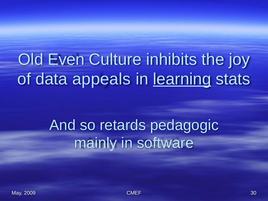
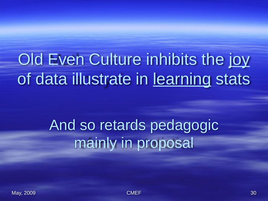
joy underline: none -> present
appeals: appeals -> illustrate
software: software -> proposal
